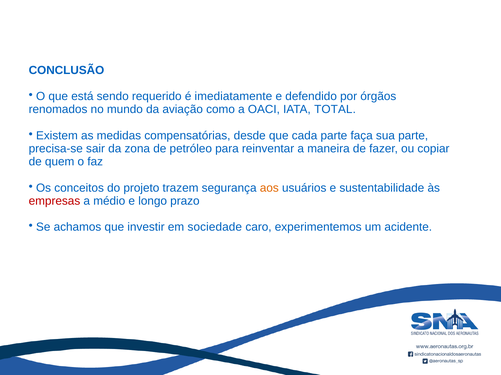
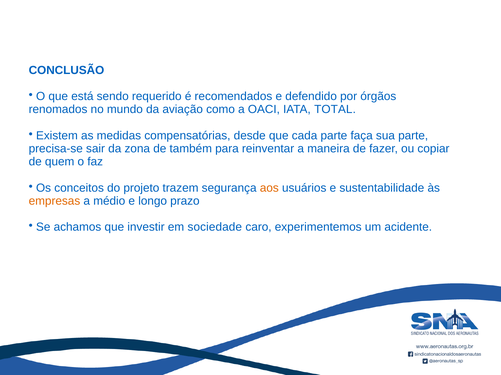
imediatamente: imediatamente -> recomendados
petróleo: petróleo -> também
empresas colour: red -> orange
